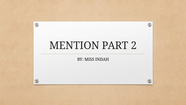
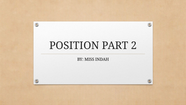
MENTION: MENTION -> POSITION
